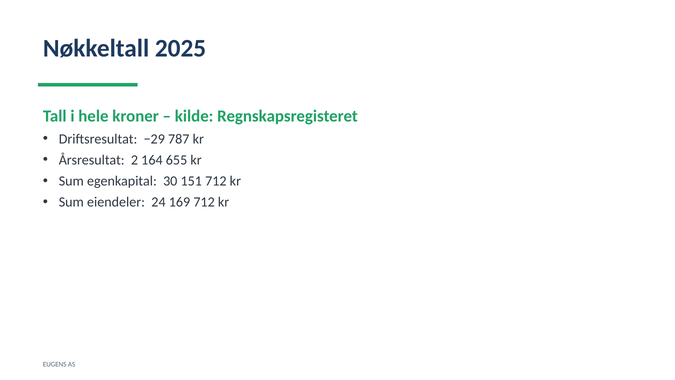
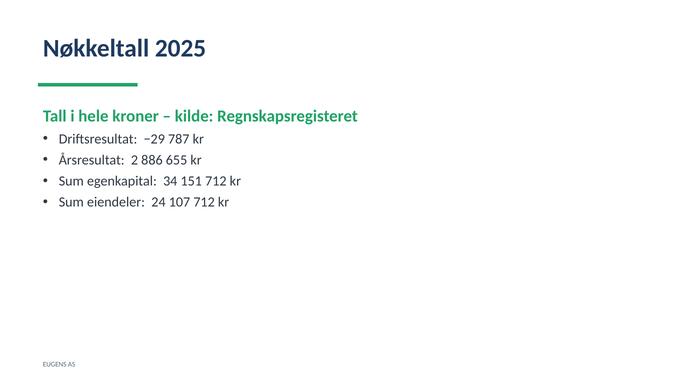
164: 164 -> 886
30: 30 -> 34
169: 169 -> 107
